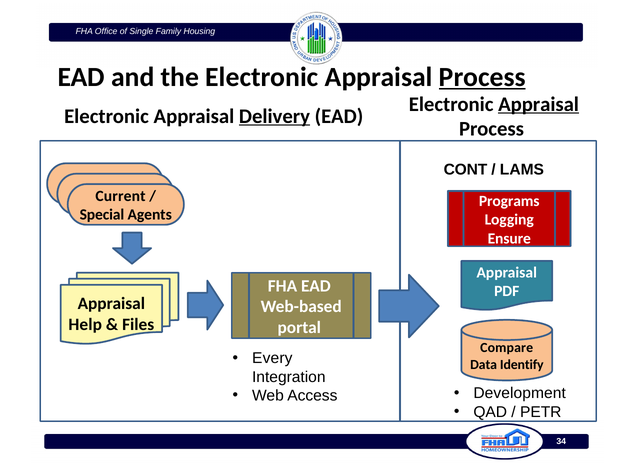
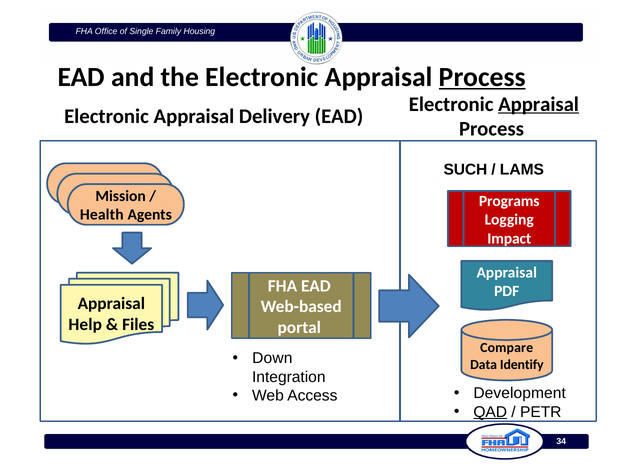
Delivery underline: present -> none
CONT: CONT -> SUCH
Current: Current -> Mission
Special: Special -> Health
Ensure: Ensure -> Impact
Every: Every -> Down
QAD underline: none -> present
